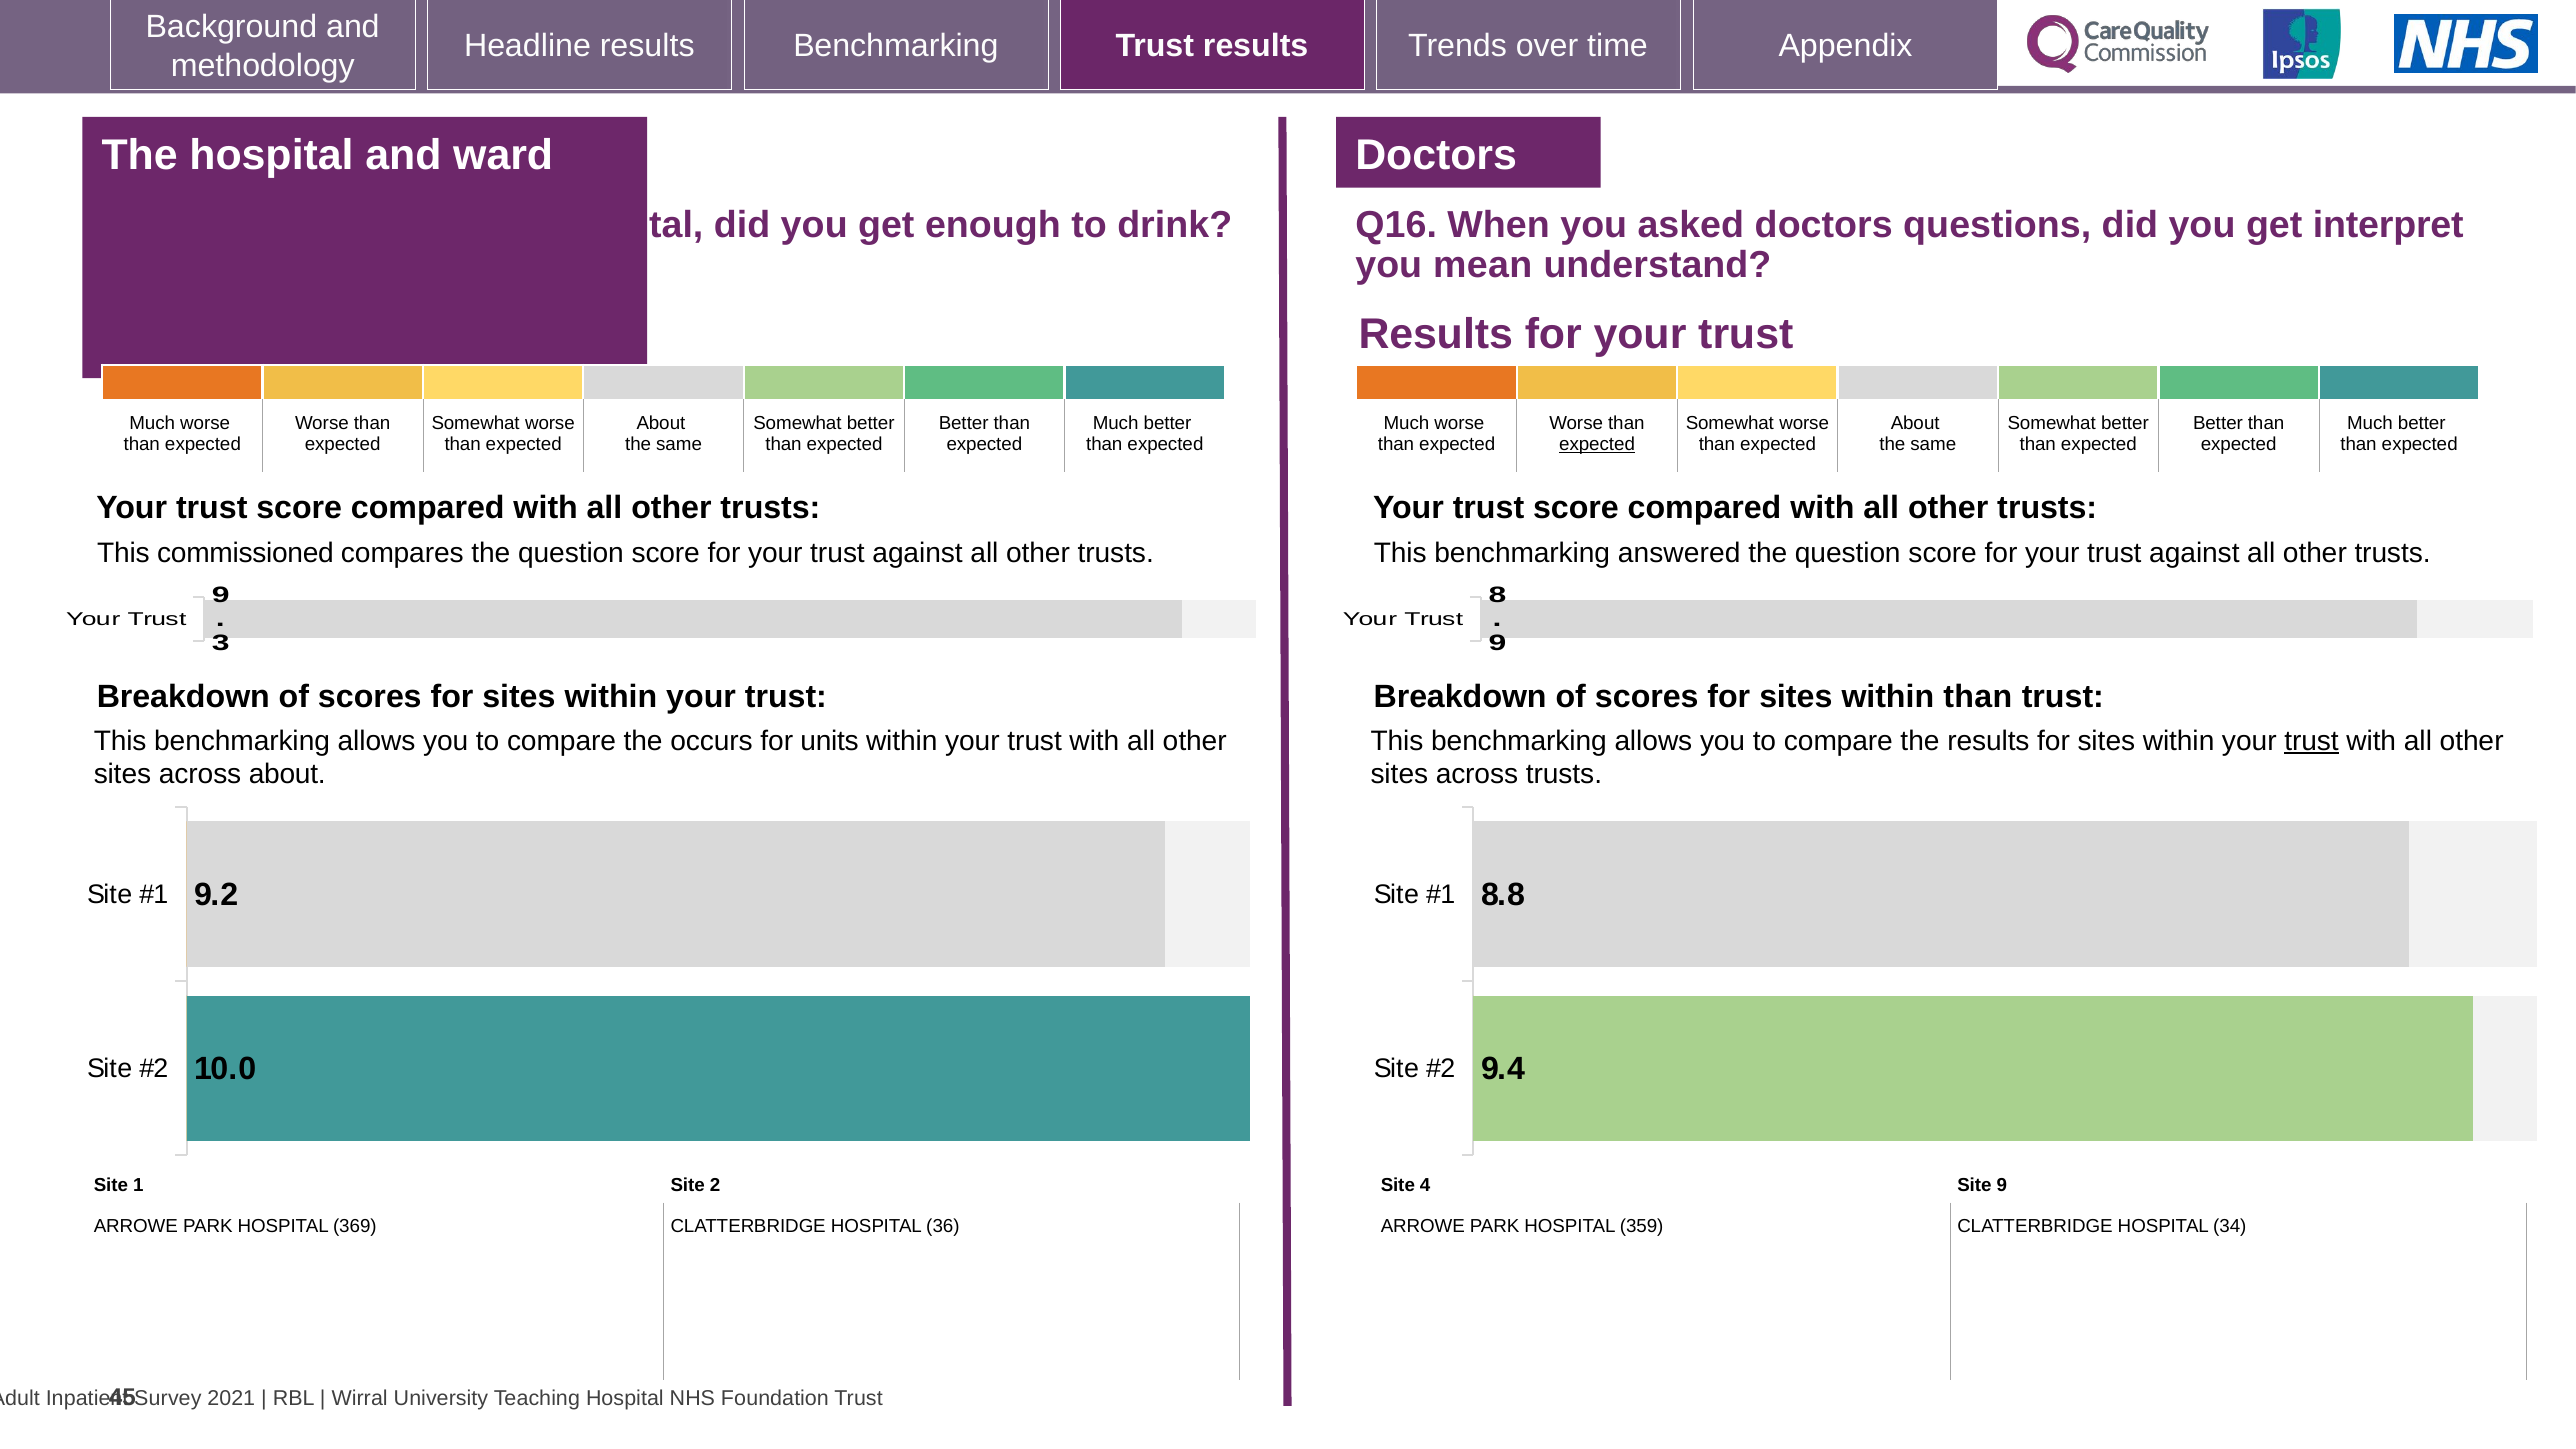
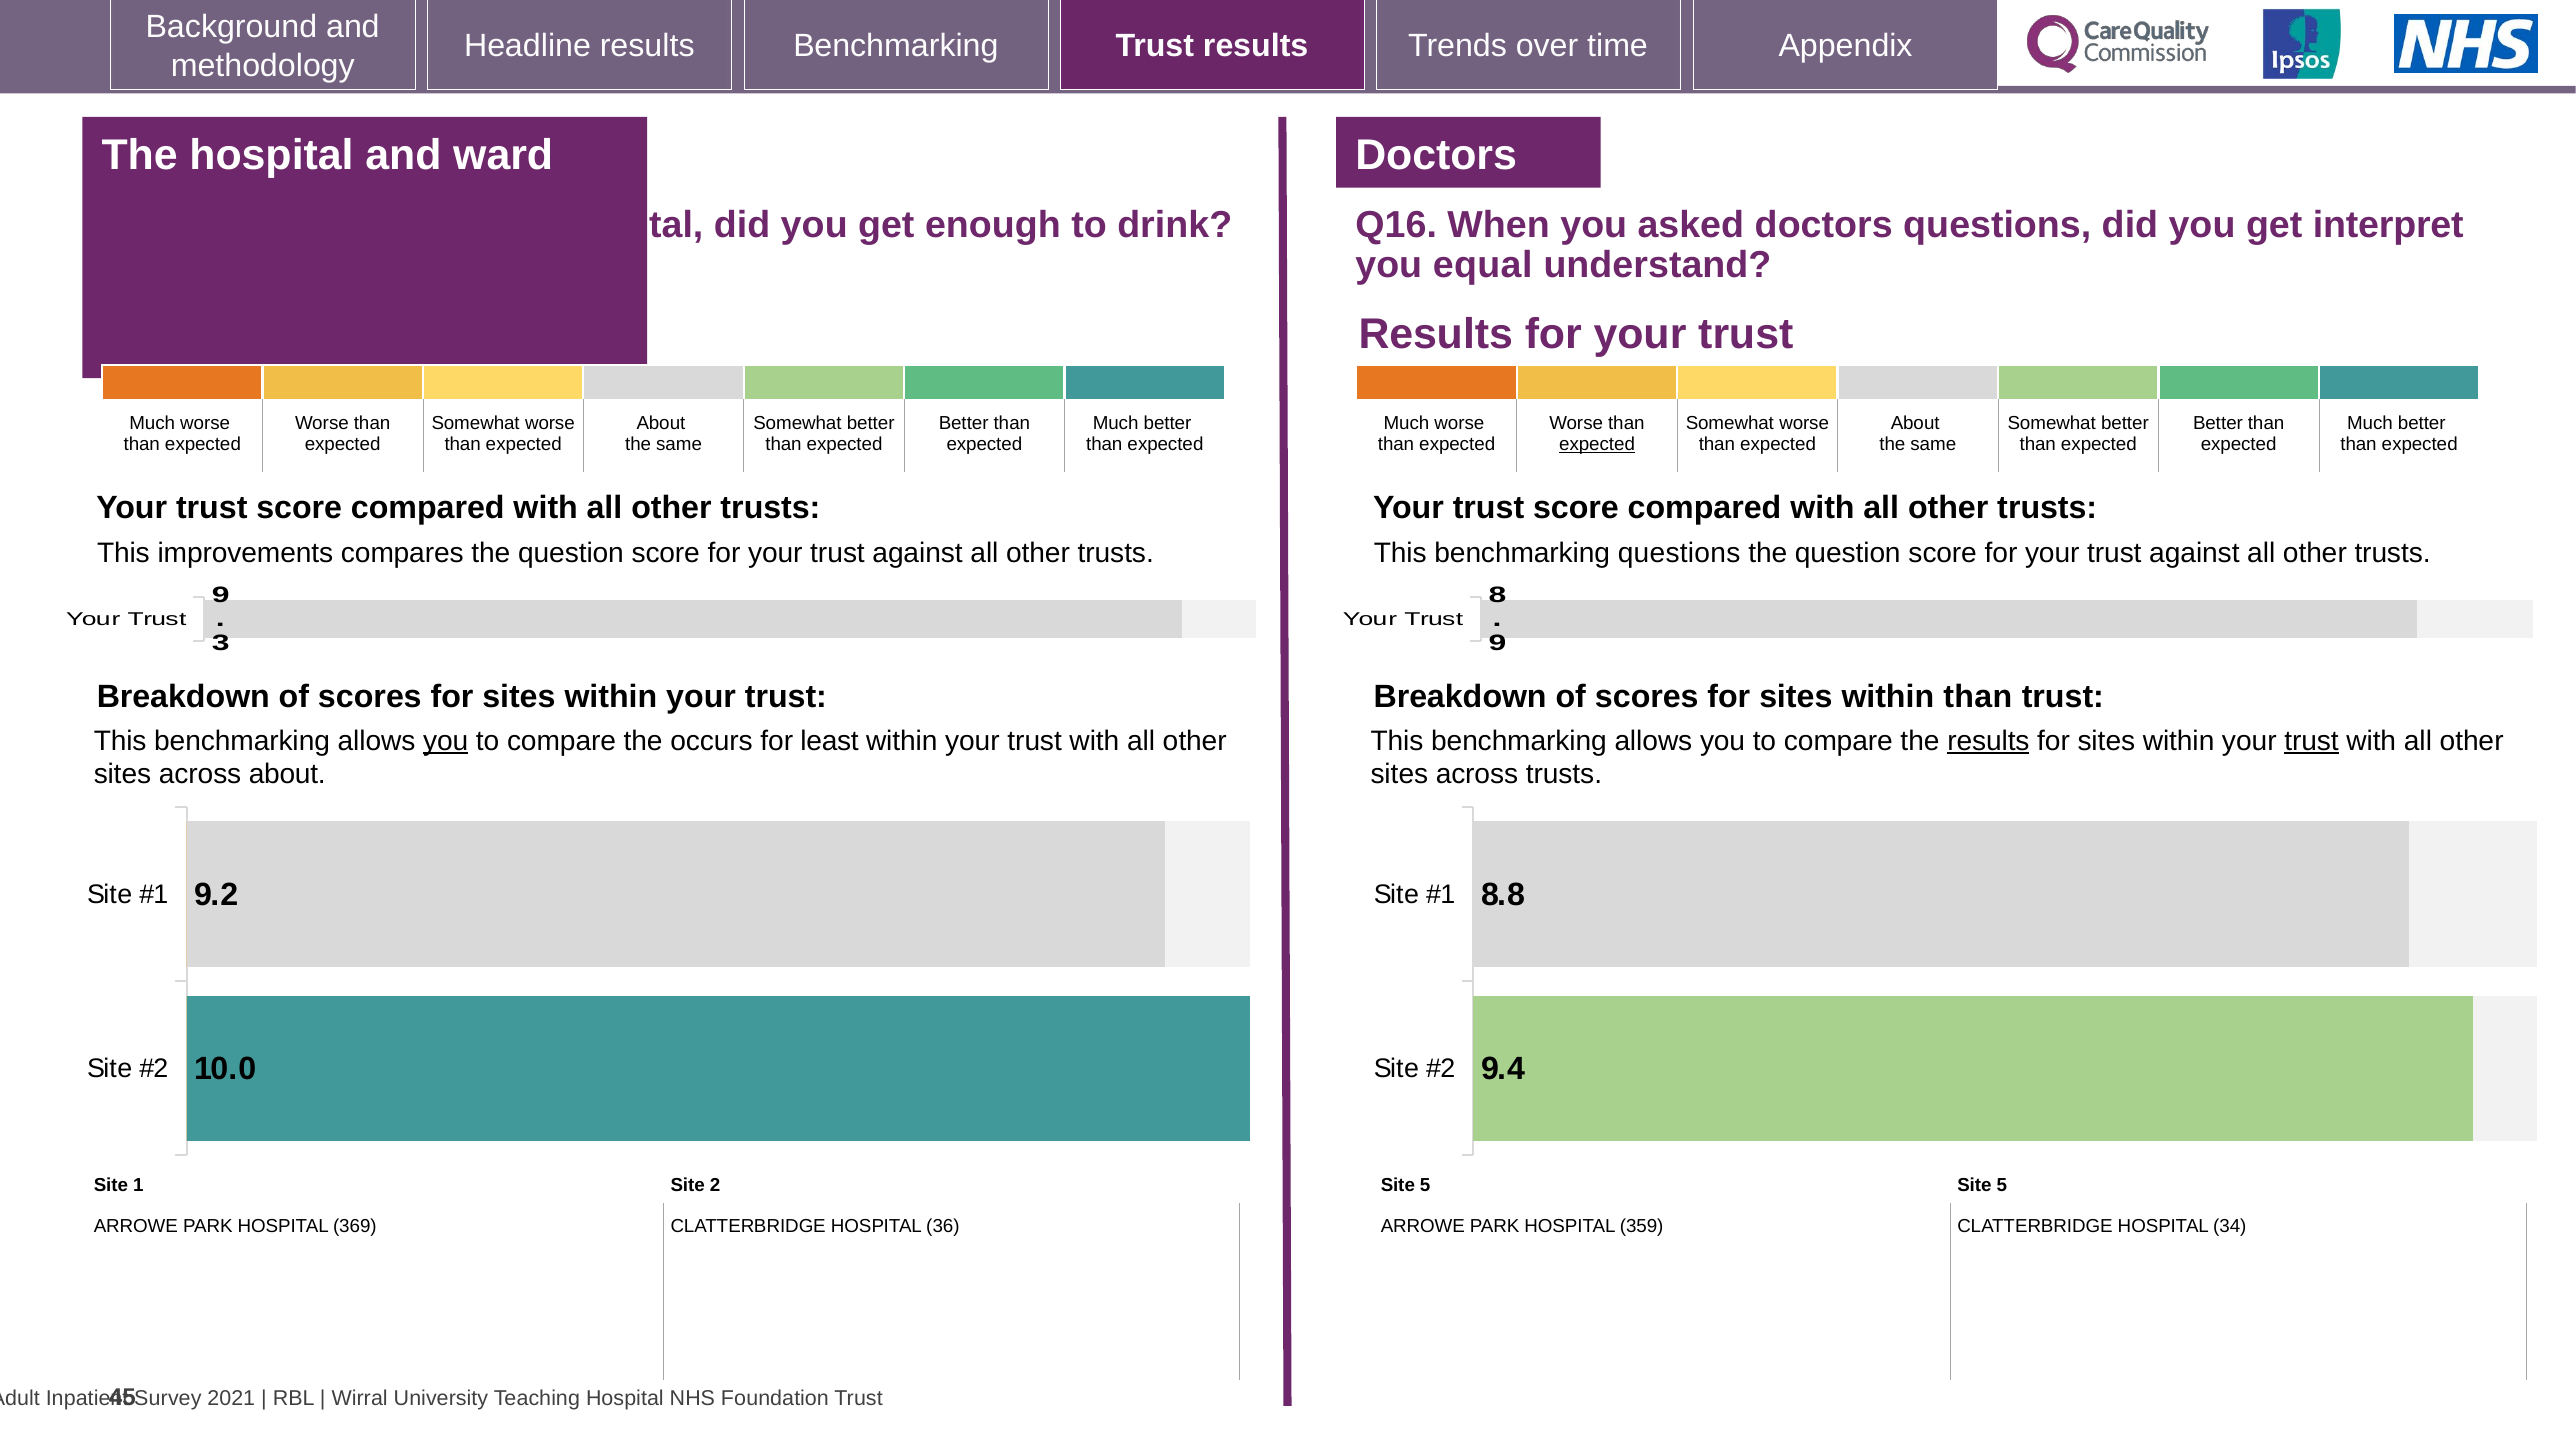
mean: mean -> equal
commissioned: commissioned -> improvements
benchmarking answered: answered -> questions
you at (446, 741) underline: none -> present
units: units -> least
results at (1988, 741) underline: none -> present
4 at (1425, 1185): 4 -> 5
9 at (2002, 1185): 9 -> 5
